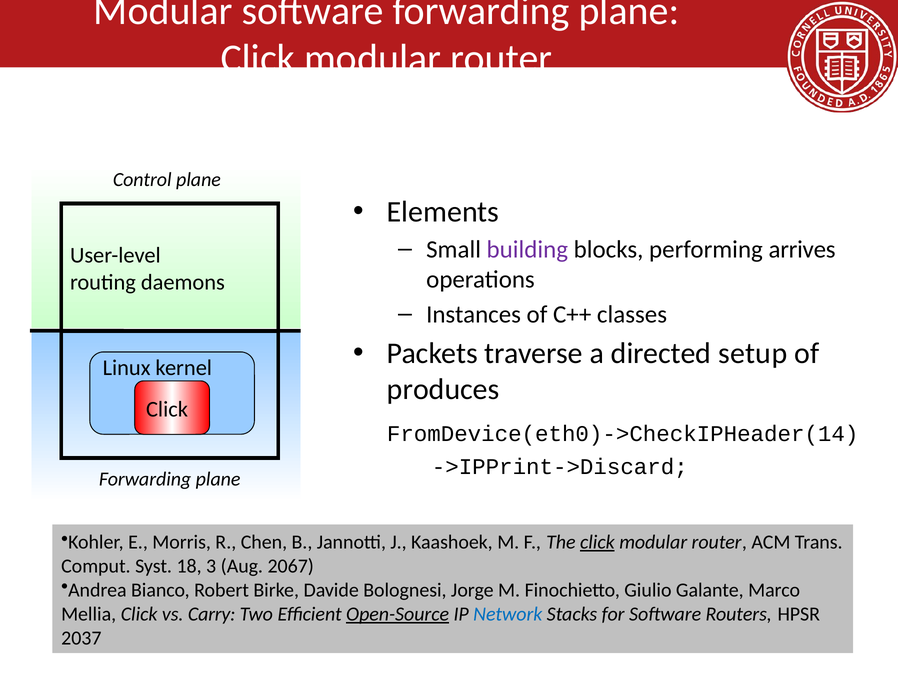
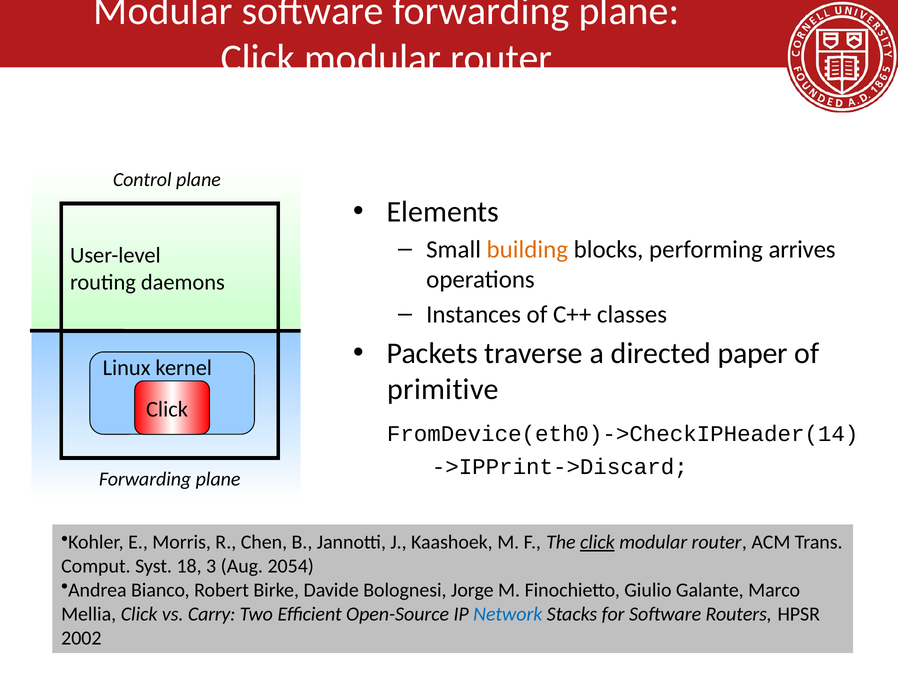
building colour: purple -> orange
setup: setup -> paper
produces: produces -> primitive
2067: 2067 -> 2054
Open-Source underline: present -> none
2037: 2037 -> 2002
